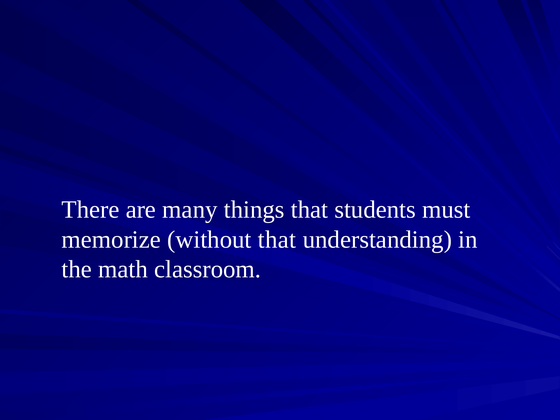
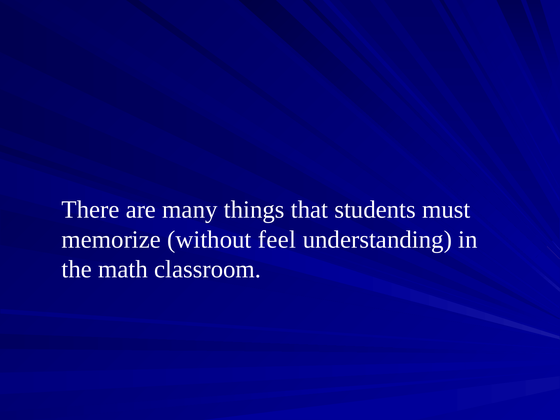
without that: that -> feel
